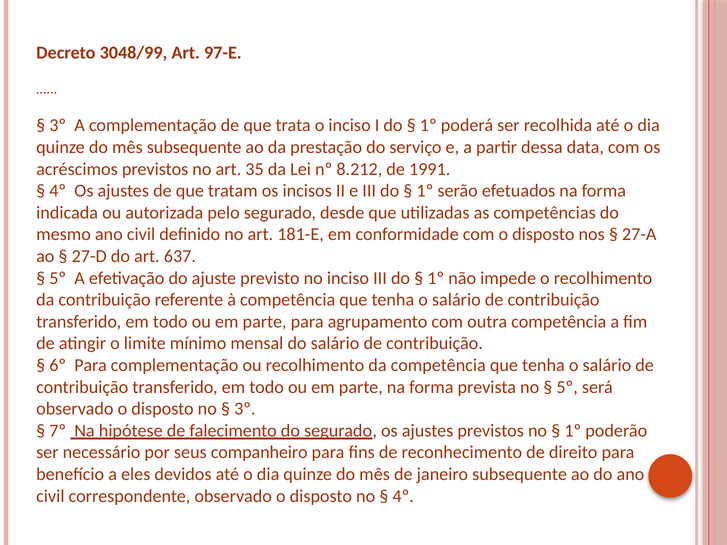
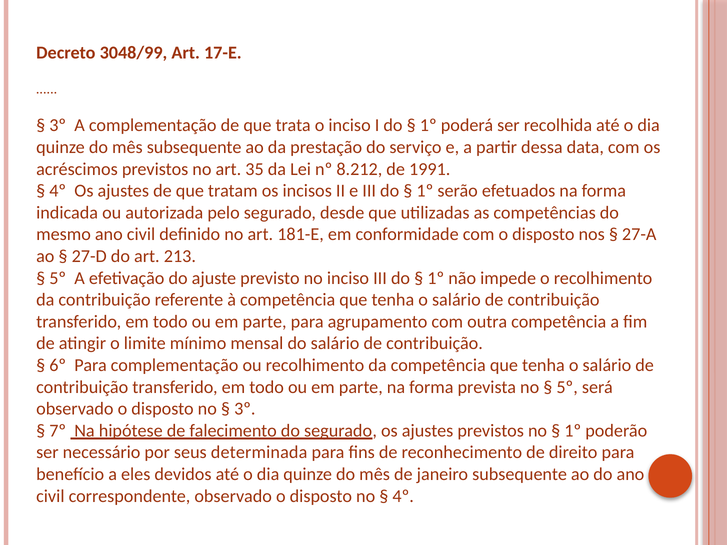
97-E: 97-E -> 17-E
637: 637 -> 213
companheiro: companheiro -> determinada
